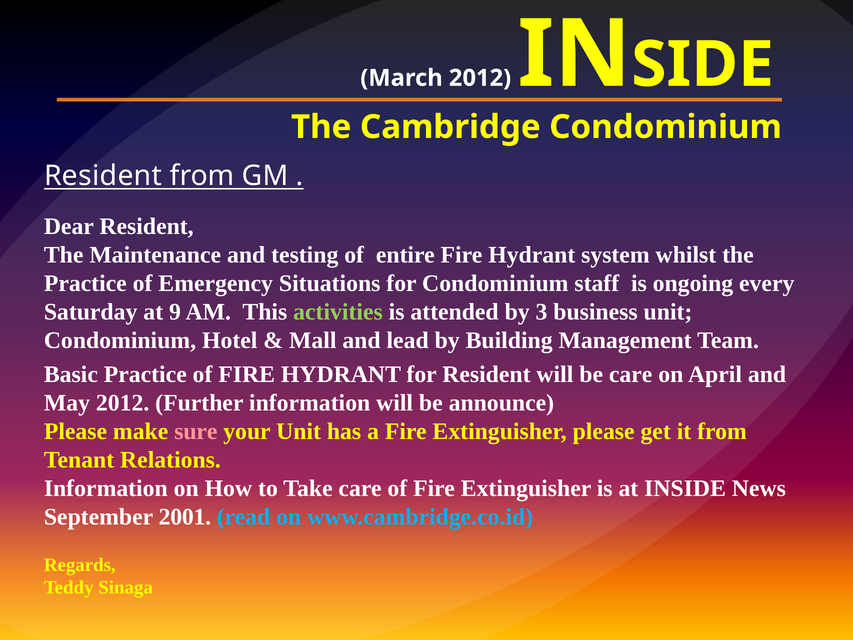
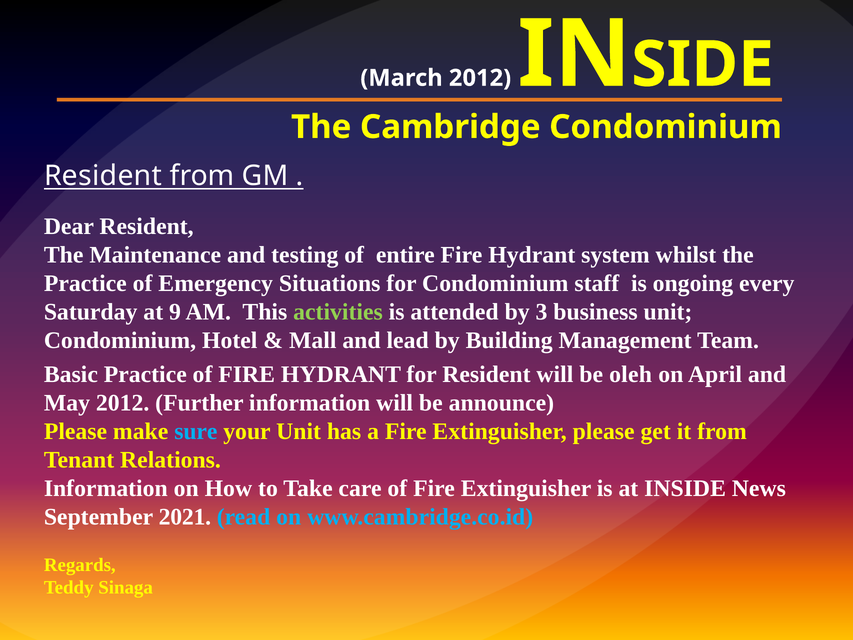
be care: care -> oleh
sure colour: pink -> light blue
2001: 2001 -> 2021
